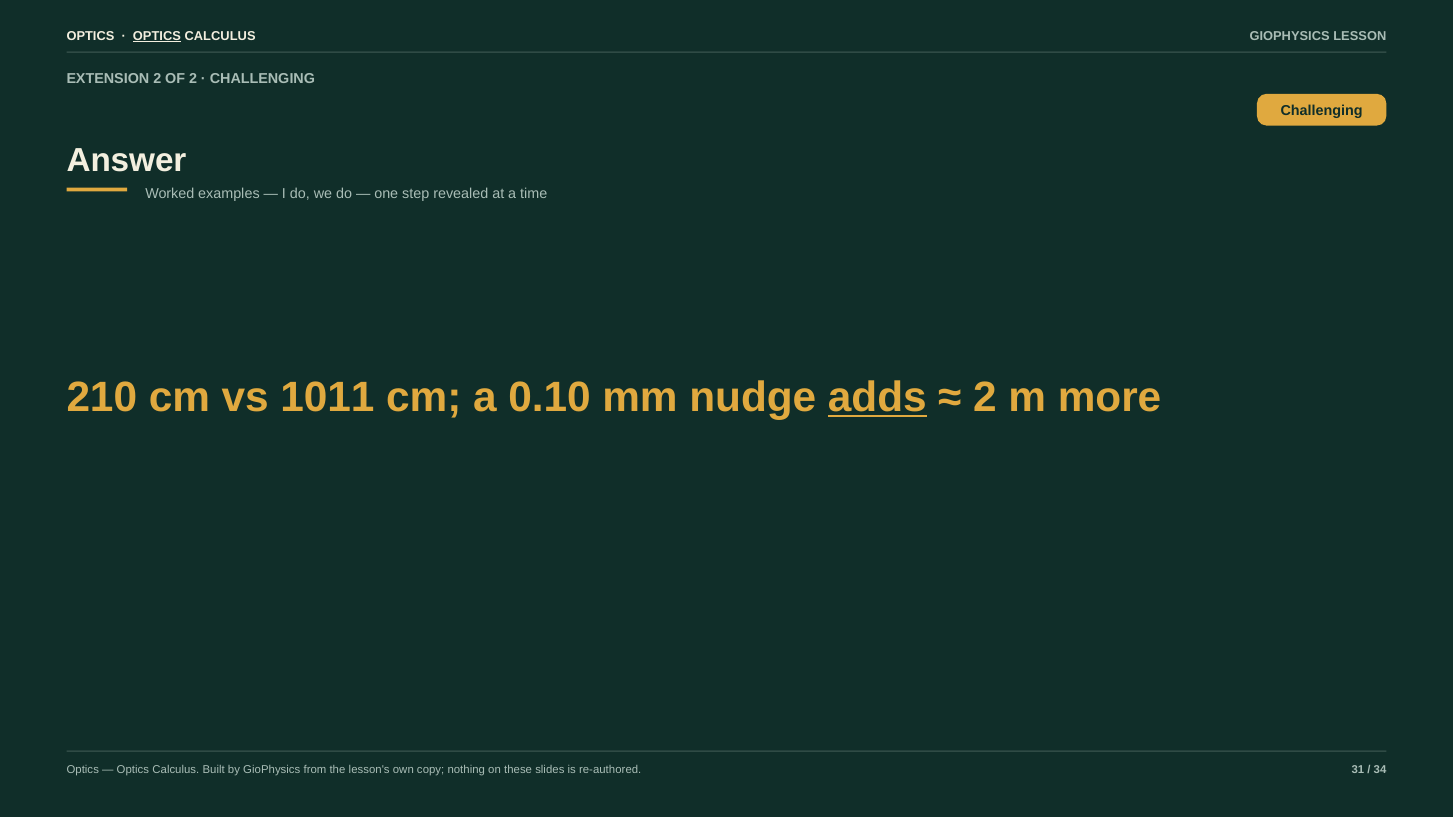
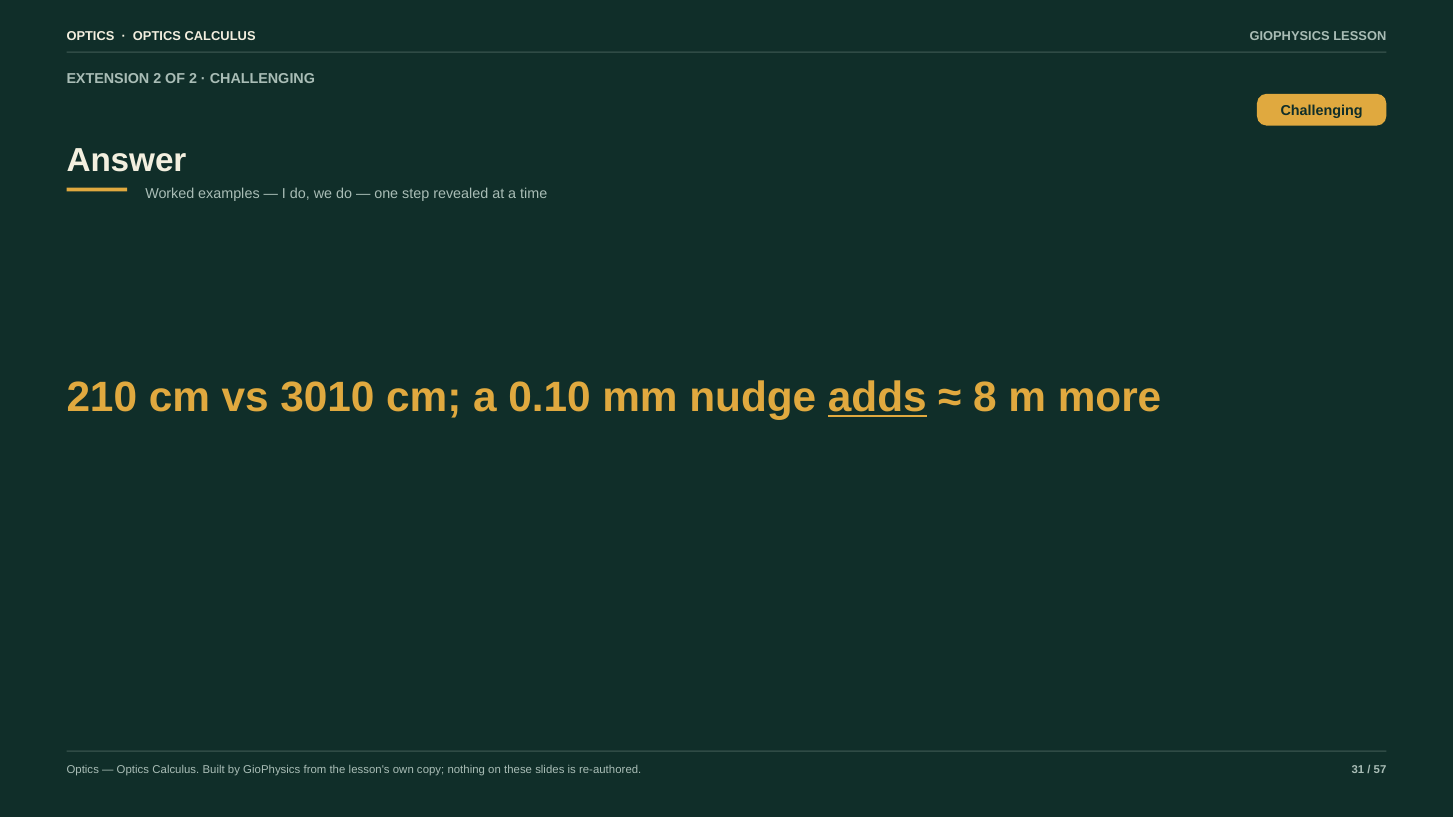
OPTICS at (157, 36) underline: present -> none
1011: 1011 -> 3010
2 at (985, 398): 2 -> 8
34: 34 -> 57
